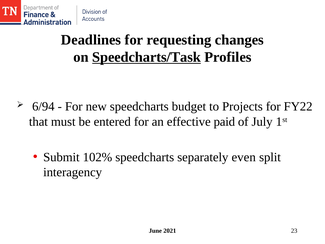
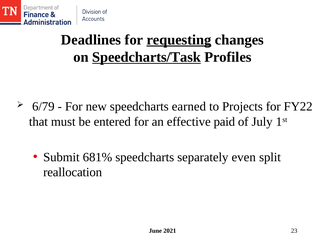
requesting underline: none -> present
6/94: 6/94 -> 6/79
budget: budget -> earned
102%: 102% -> 681%
interagency: interagency -> reallocation
